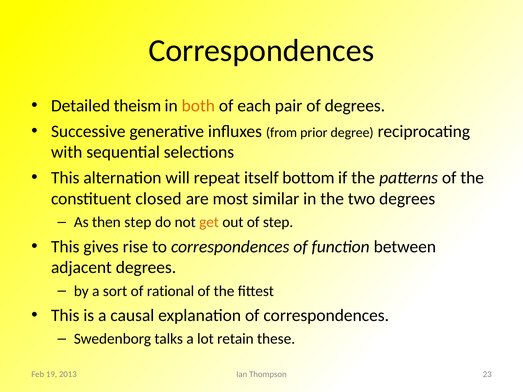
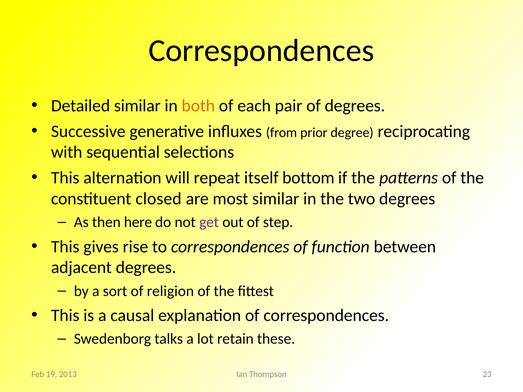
Detailed theism: theism -> similar
then step: step -> here
get colour: orange -> purple
rational: rational -> religion
